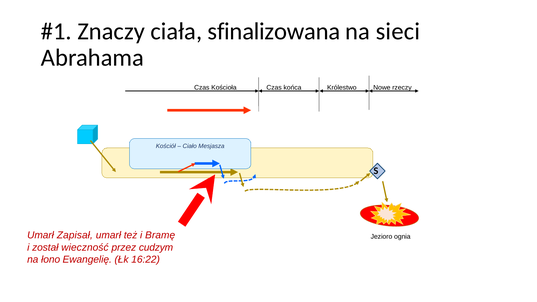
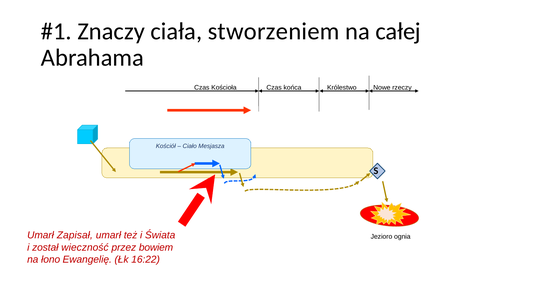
sfinalizowana: sfinalizowana -> stworzeniem
sieci: sieci -> całej
Bramę: Bramę -> Świata
cudzym: cudzym -> bowiem
